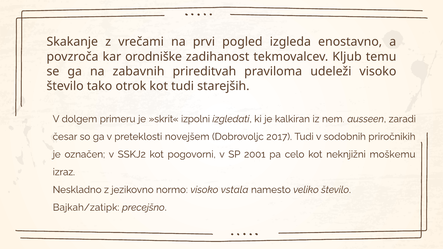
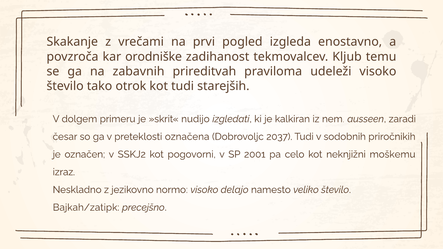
izpolni: izpolni -> nudijo
novejšem: novejšem -> označena
2017: 2017 -> 2037
vstala: vstala -> delajo
